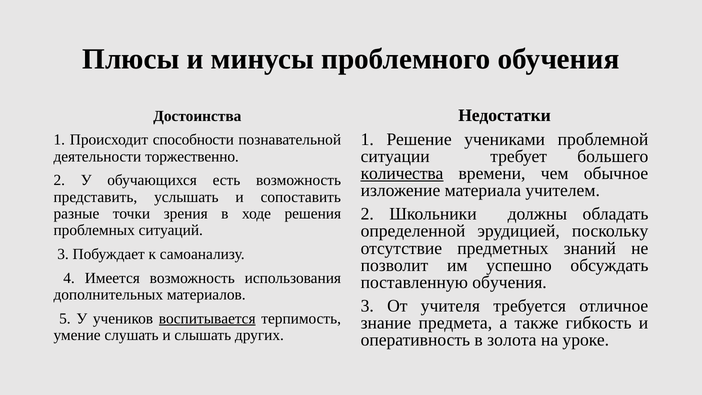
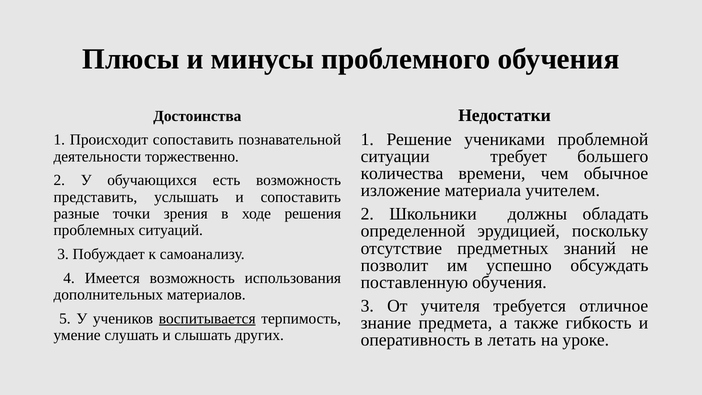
Происходит способности: способности -> сопоставить
количества underline: present -> none
золота: золота -> летать
